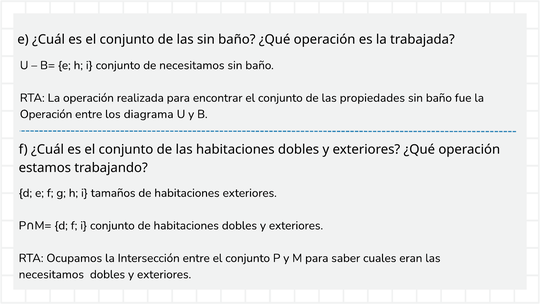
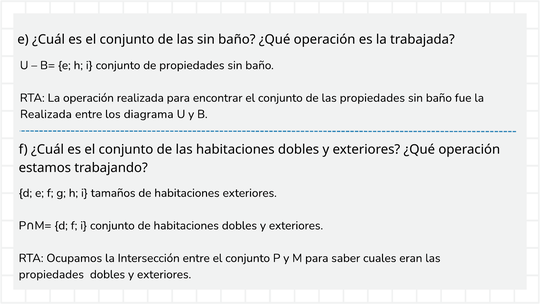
de necesitamos: necesitamos -> propiedades
Operación at (46, 114): Operación -> Realizada
necesitamos at (51, 274): necesitamos -> propiedades
